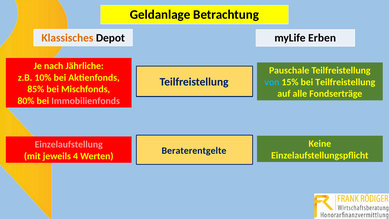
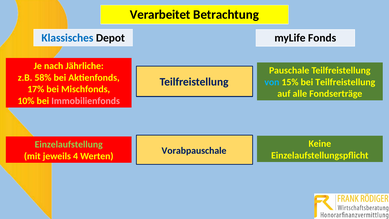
Geldanlage: Geldanlage -> Verarbeitet
Klassisches colour: orange -> blue
Erben: Erben -> Fonds
10%: 10% -> 58%
85%: 85% -> 17%
80%: 80% -> 10%
Einzelaufstellung colour: pink -> light green
Beraterentgelte: Beraterentgelte -> Vorabpauschale
